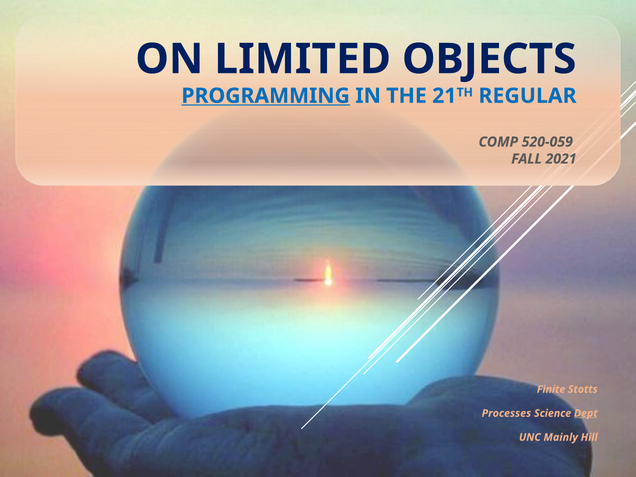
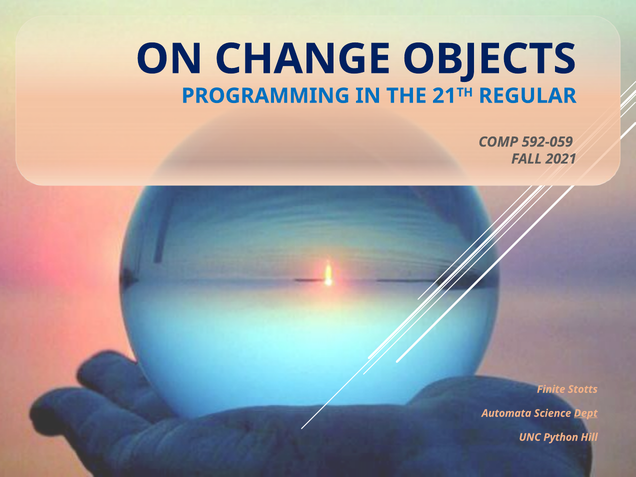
LIMITED: LIMITED -> CHANGE
PROGRAMMING underline: present -> none
520-059: 520-059 -> 592-059
Processes: Processes -> Automata
Mainly: Mainly -> Python
